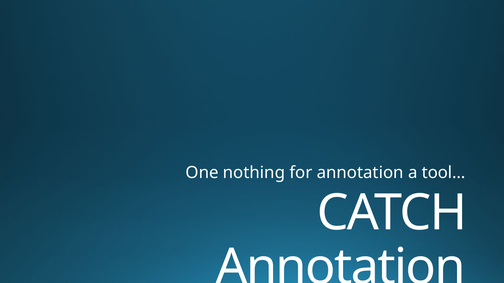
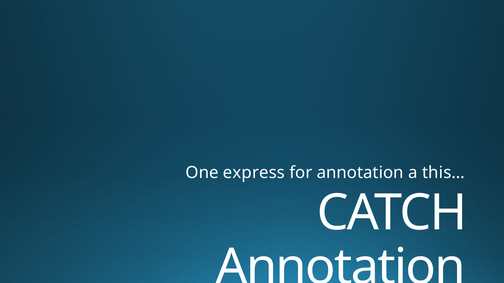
nothing: nothing -> express
tool…: tool… -> this…
